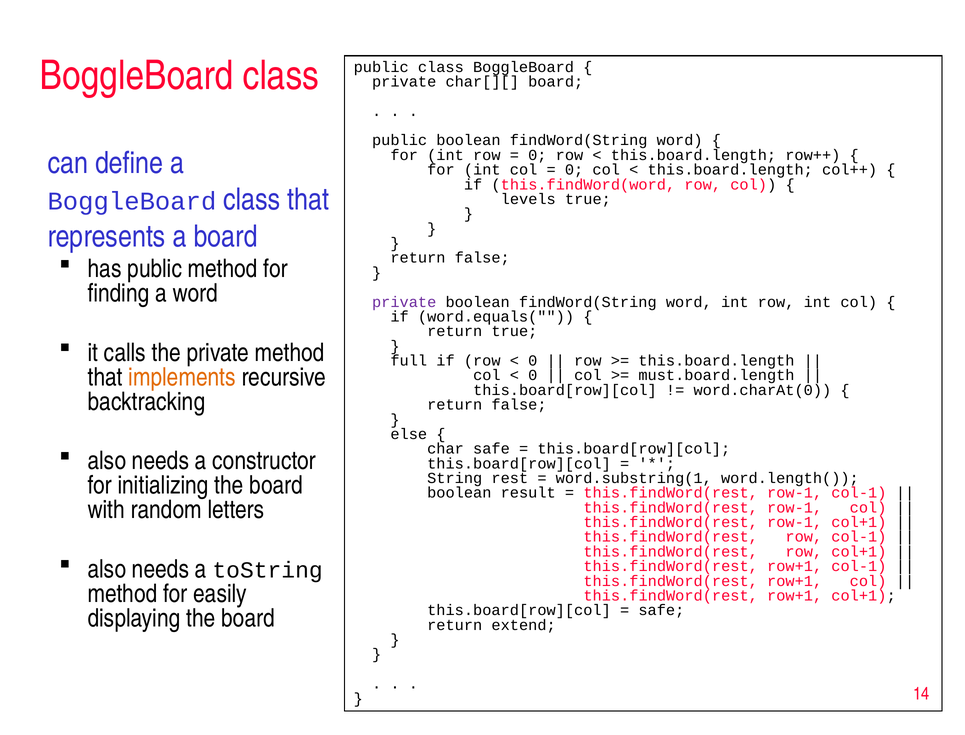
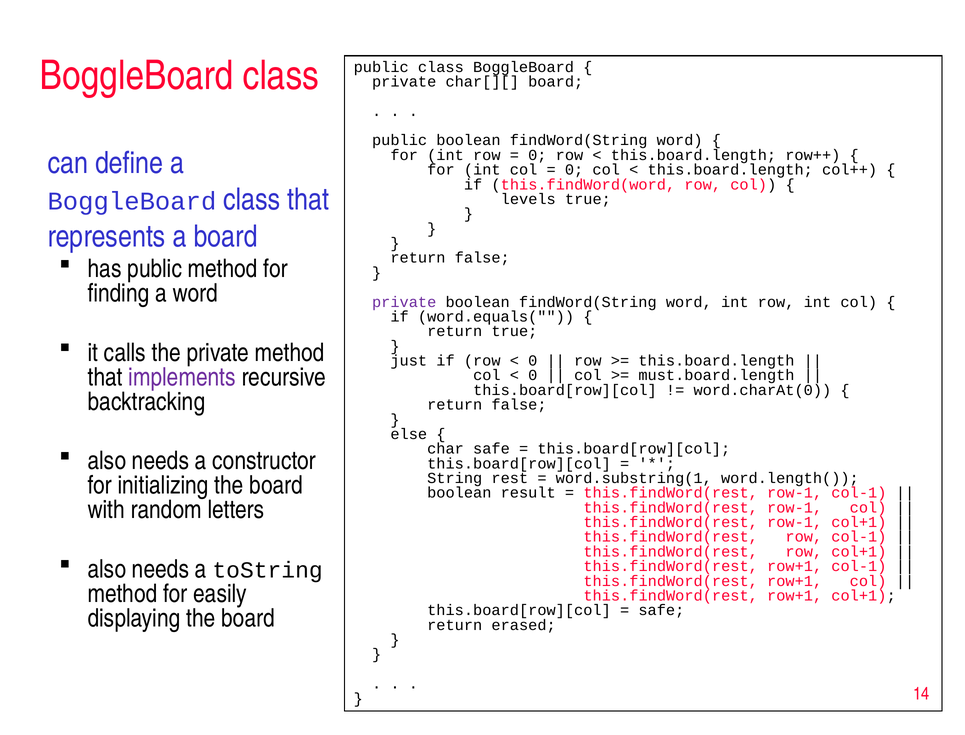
full: full -> just
implements colour: orange -> purple
extend: extend -> erased
